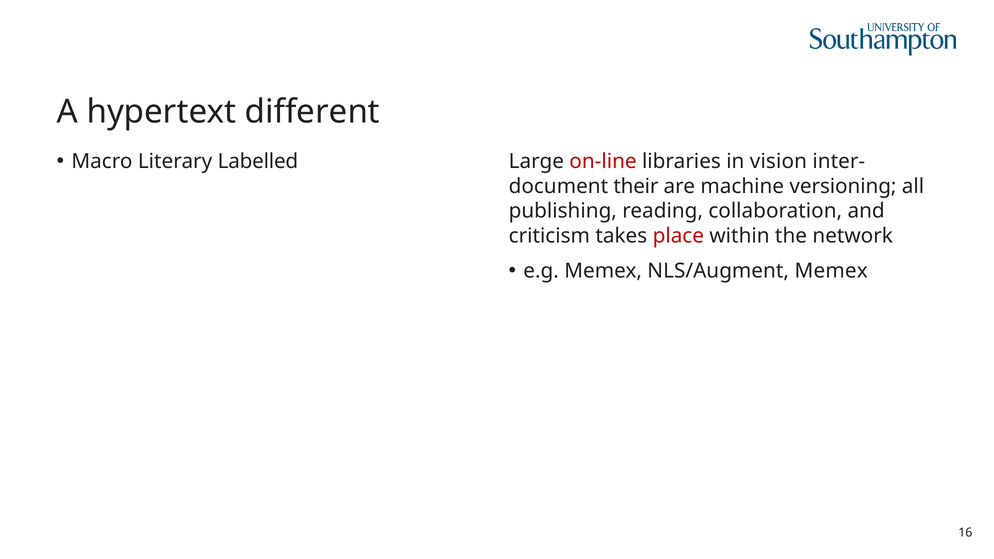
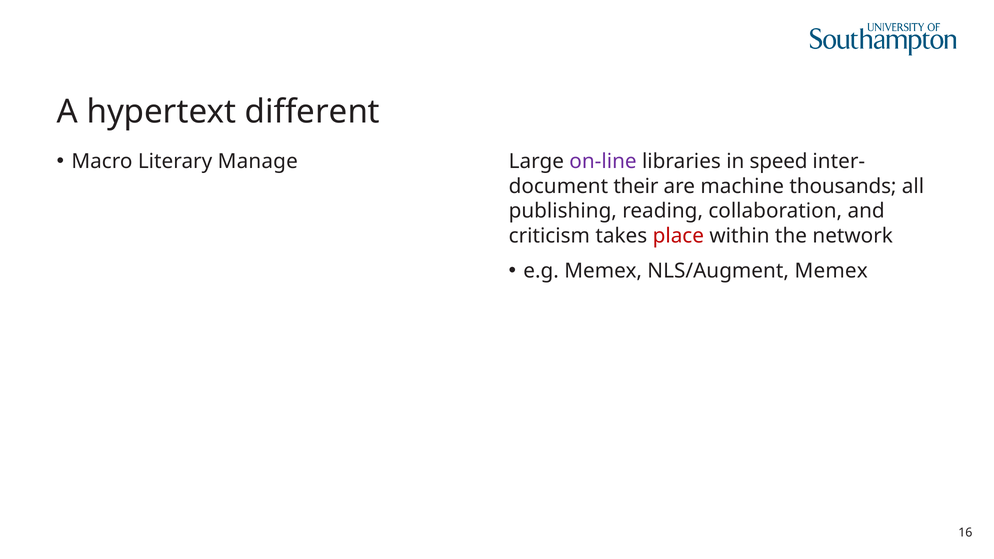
Labelled: Labelled -> Manage
on-line colour: red -> purple
vision: vision -> speed
versioning: versioning -> thousands
